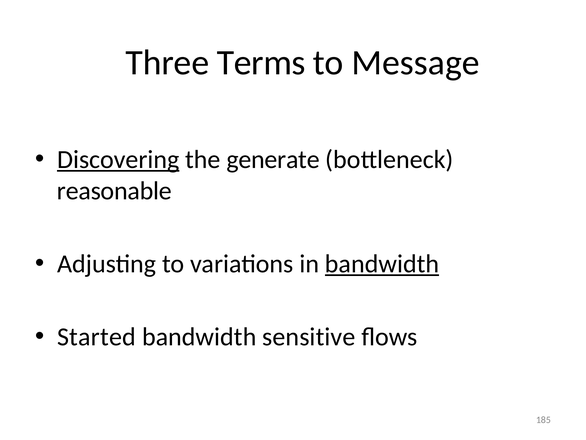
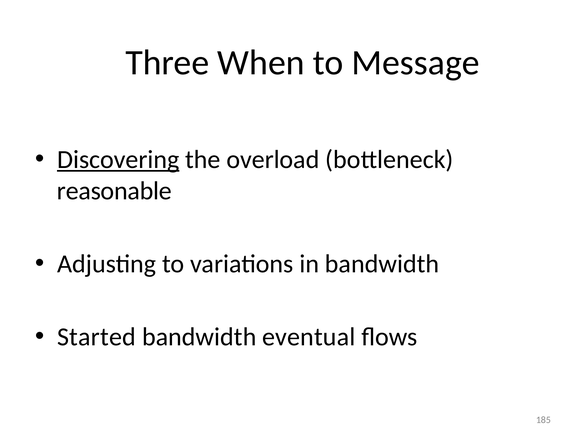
Terms: Terms -> When
generate: generate -> overload
bandwidth at (382, 264) underline: present -> none
sensitive: sensitive -> eventual
